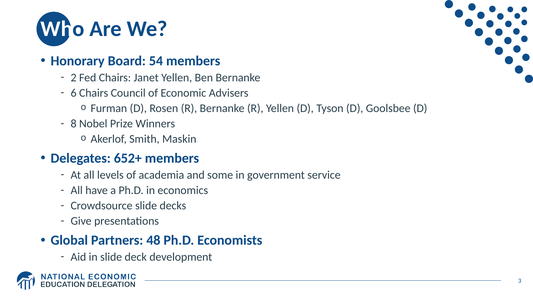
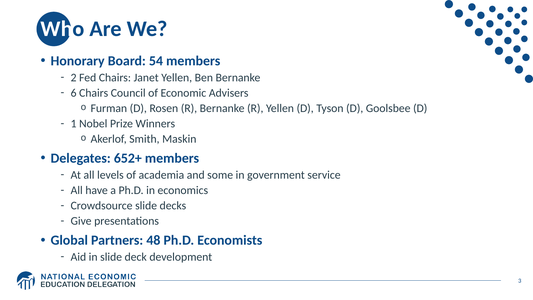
8: 8 -> 1
